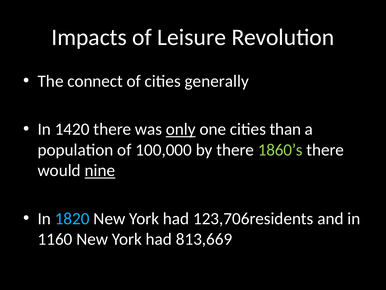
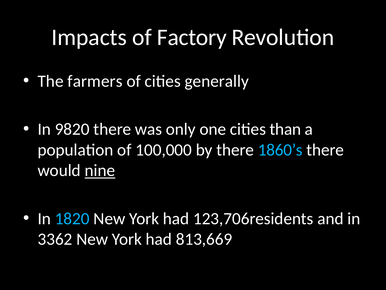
Leisure: Leisure -> Factory
connect: connect -> farmers
1420: 1420 -> 9820
only underline: present -> none
1860’s colour: light green -> light blue
1160: 1160 -> 3362
